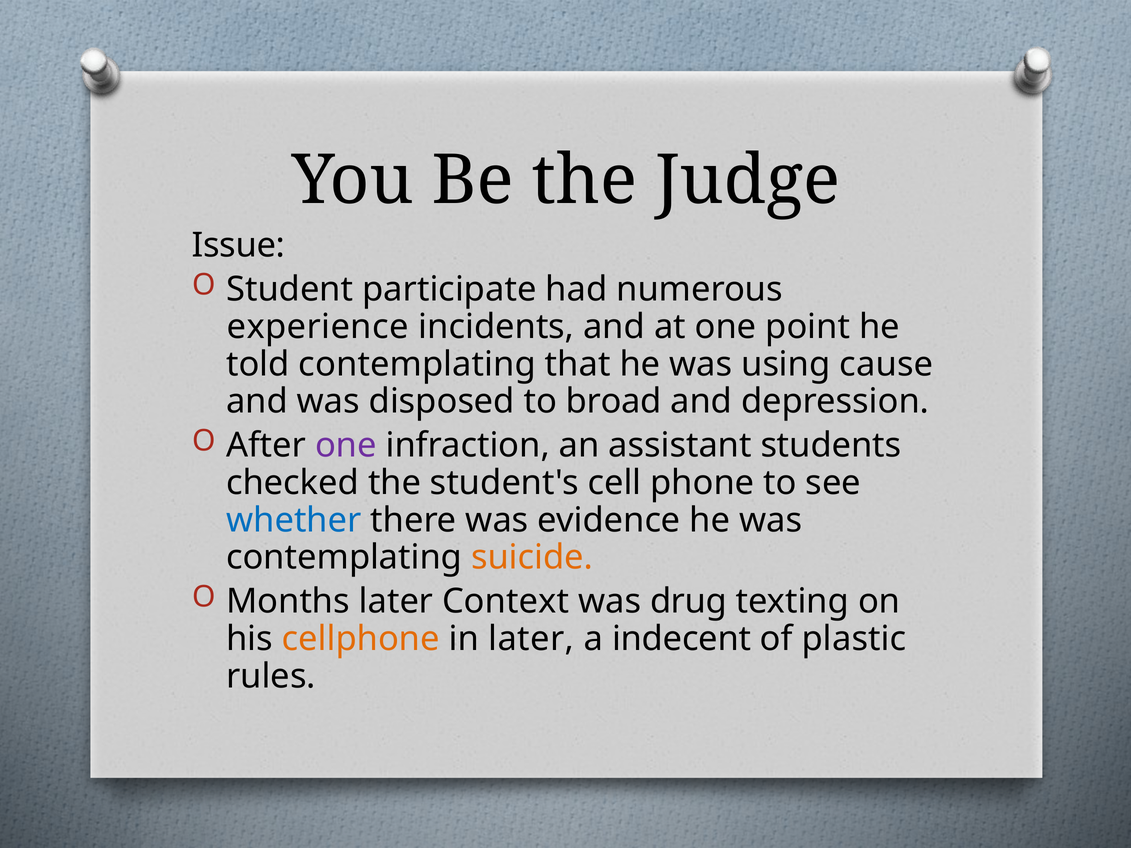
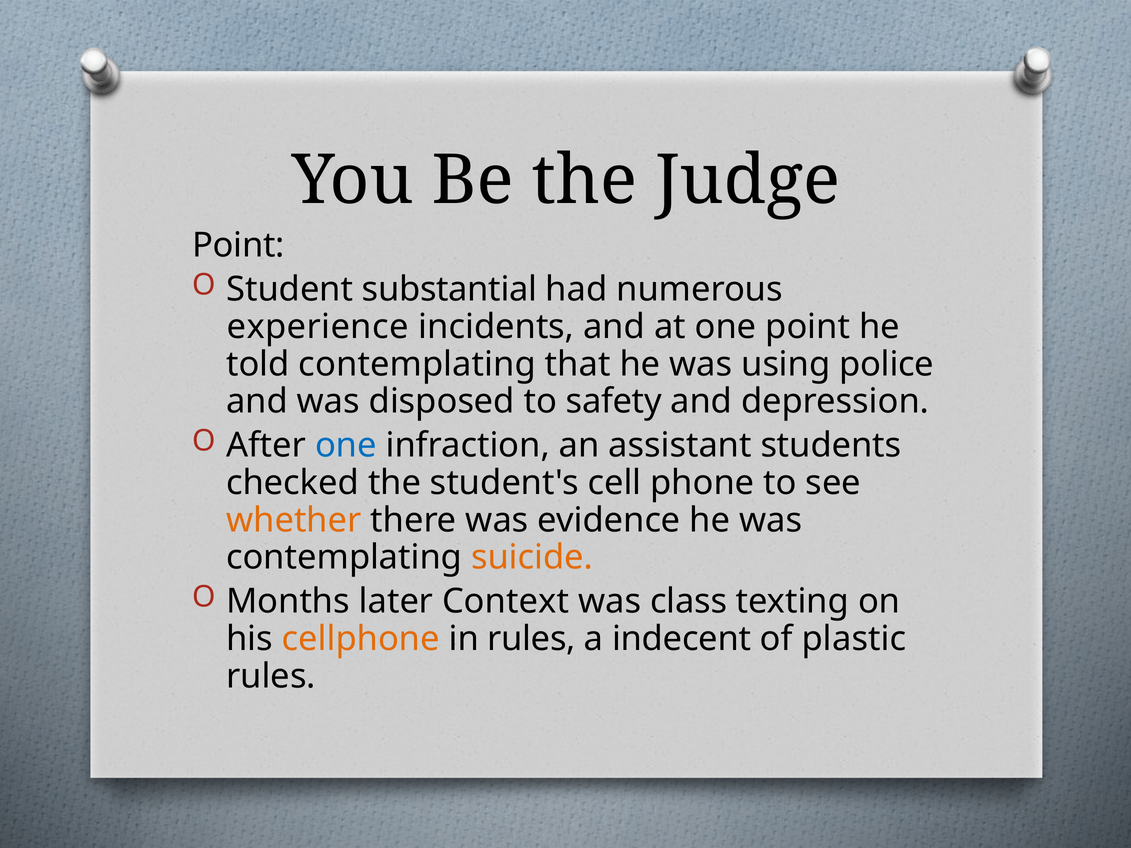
Issue at (238, 246): Issue -> Point
participate: participate -> substantial
cause: cause -> police
broad: broad -> safety
one at (346, 446) colour: purple -> blue
whether colour: blue -> orange
drug: drug -> class
in later: later -> rules
